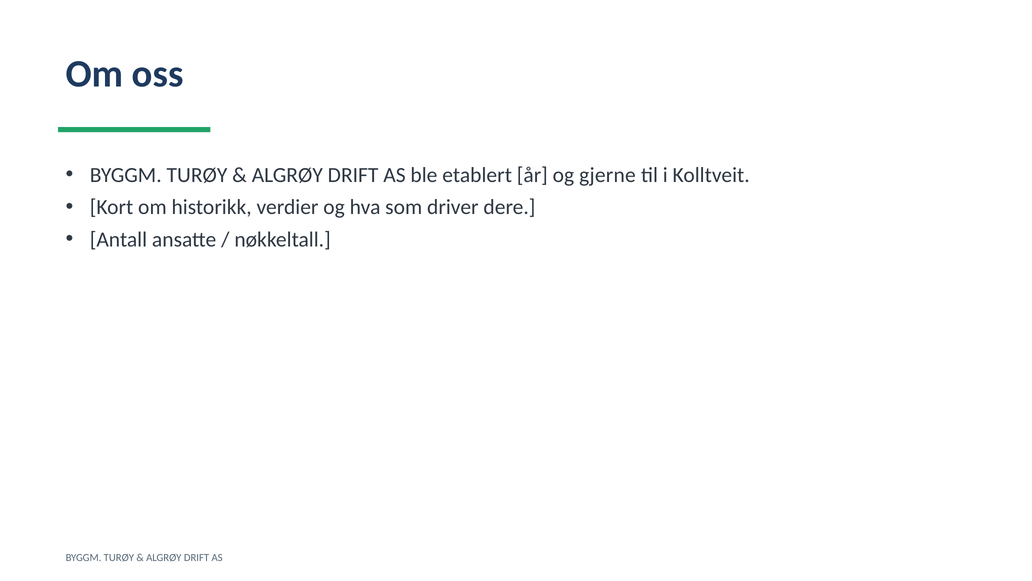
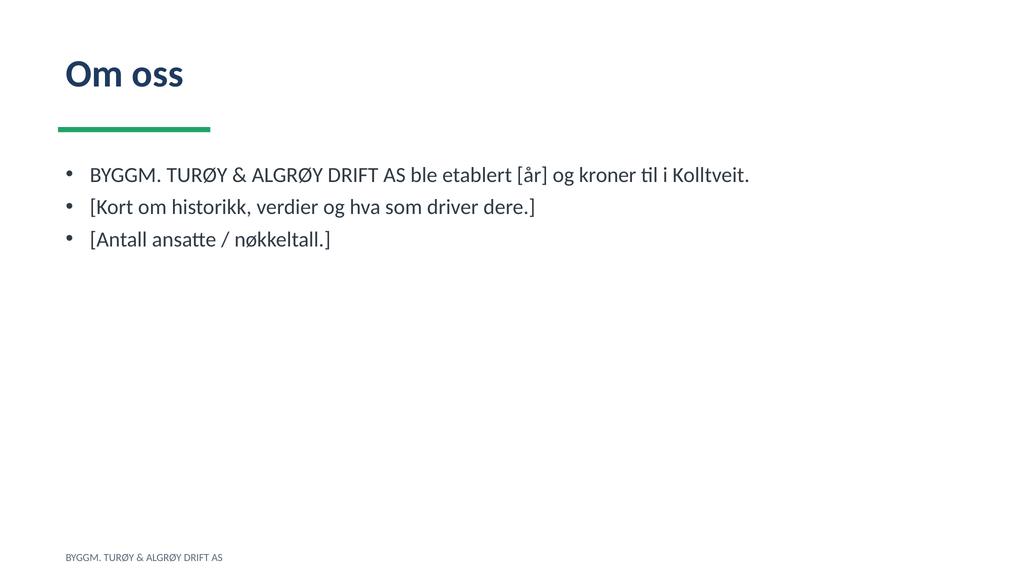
gjerne: gjerne -> kroner
